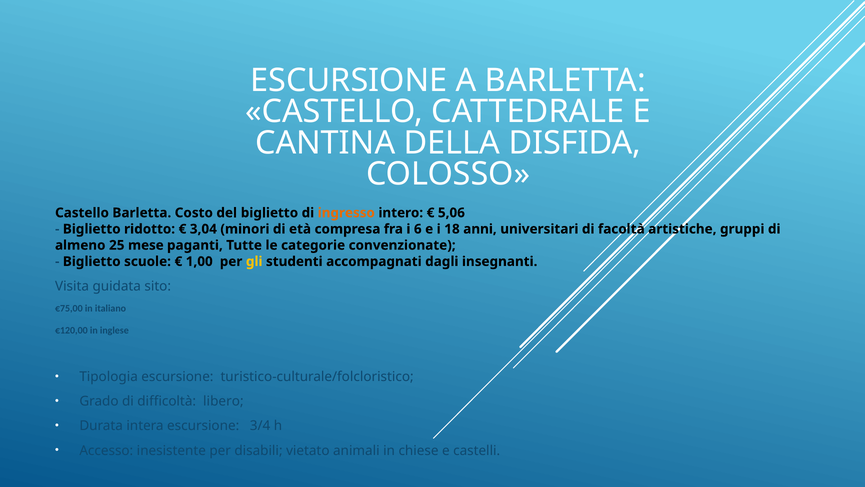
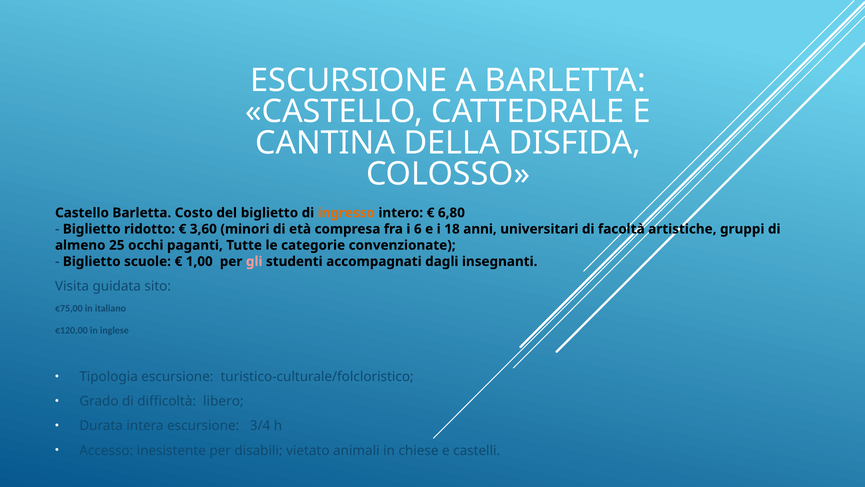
5,06: 5,06 -> 6,80
3,04: 3,04 -> 3,60
mese: mese -> occhi
gli colour: yellow -> pink
